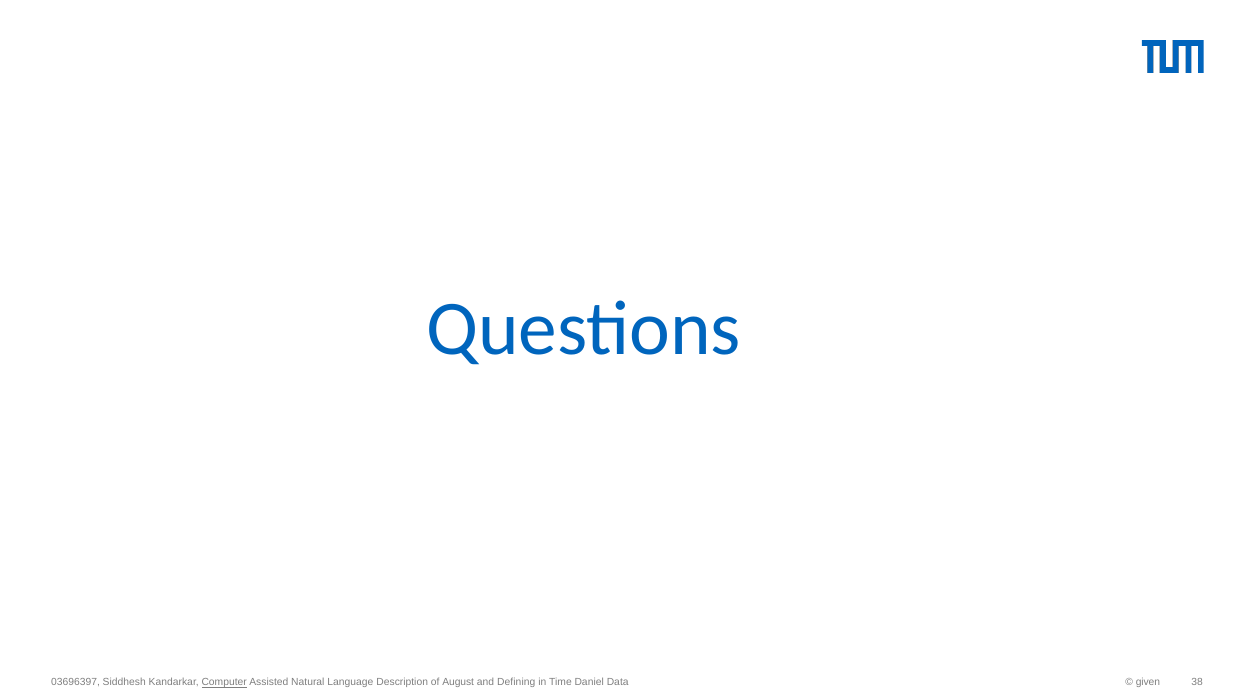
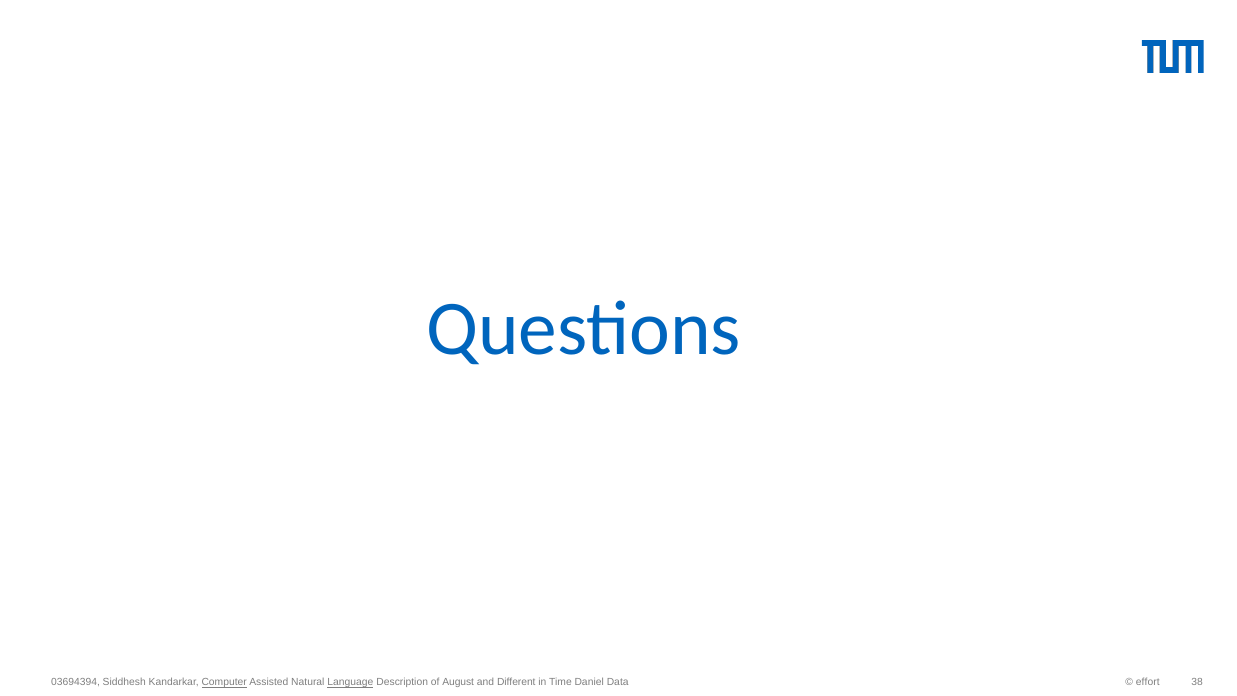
03696397: 03696397 -> 03694394
Language underline: none -> present
Defining: Defining -> Different
given: given -> effort
